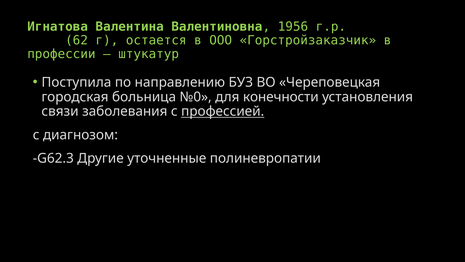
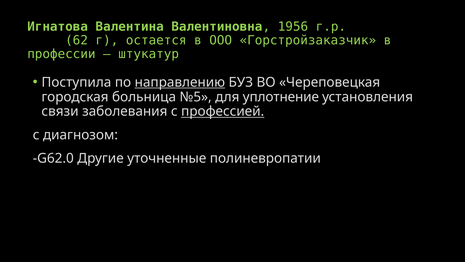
направлению underline: none -> present
№0: №0 -> №5
конечности: конечности -> уплотнение
G62.3: G62.3 -> G62.0
